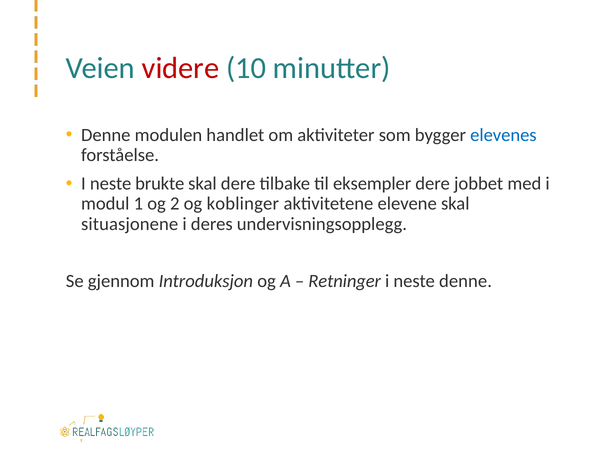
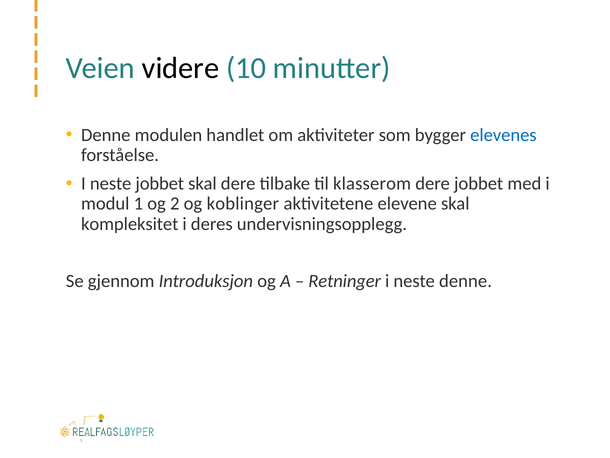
videre colour: red -> black
neste brukte: brukte -> jobbet
eksempler: eksempler -> klasserom
situasjonene: situasjonene -> kompleksitet
